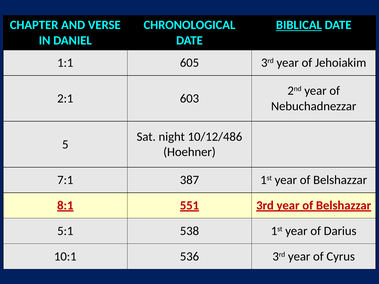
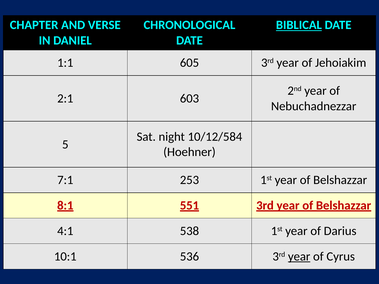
10/12/486: 10/12/486 -> 10/12/584
387: 387 -> 253
5:1: 5:1 -> 4:1
year at (299, 257) underline: none -> present
